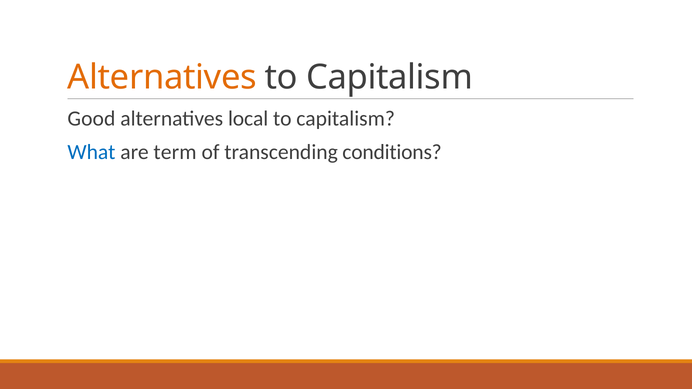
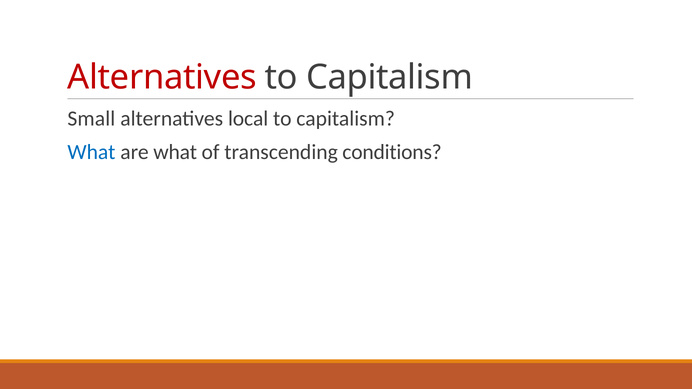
Alternatives at (162, 78) colour: orange -> red
Good: Good -> Small
are term: term -> what
